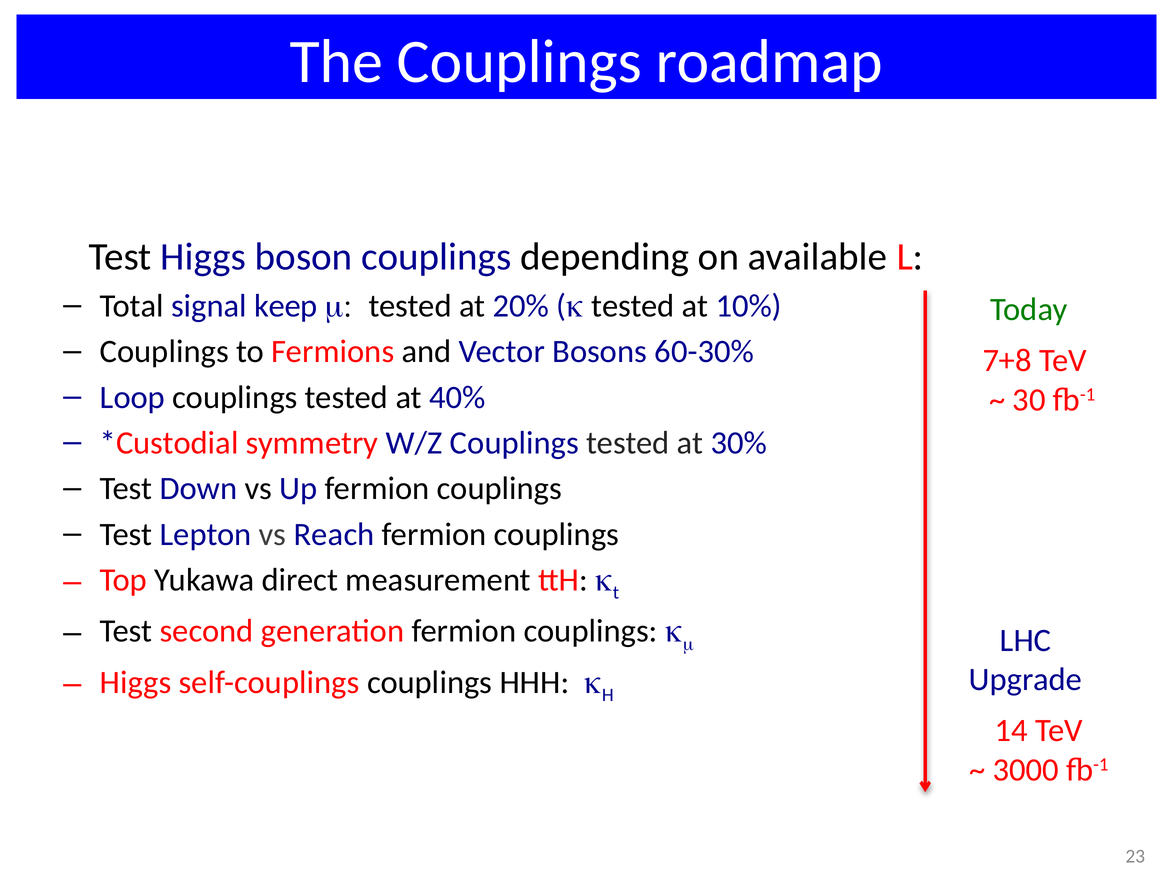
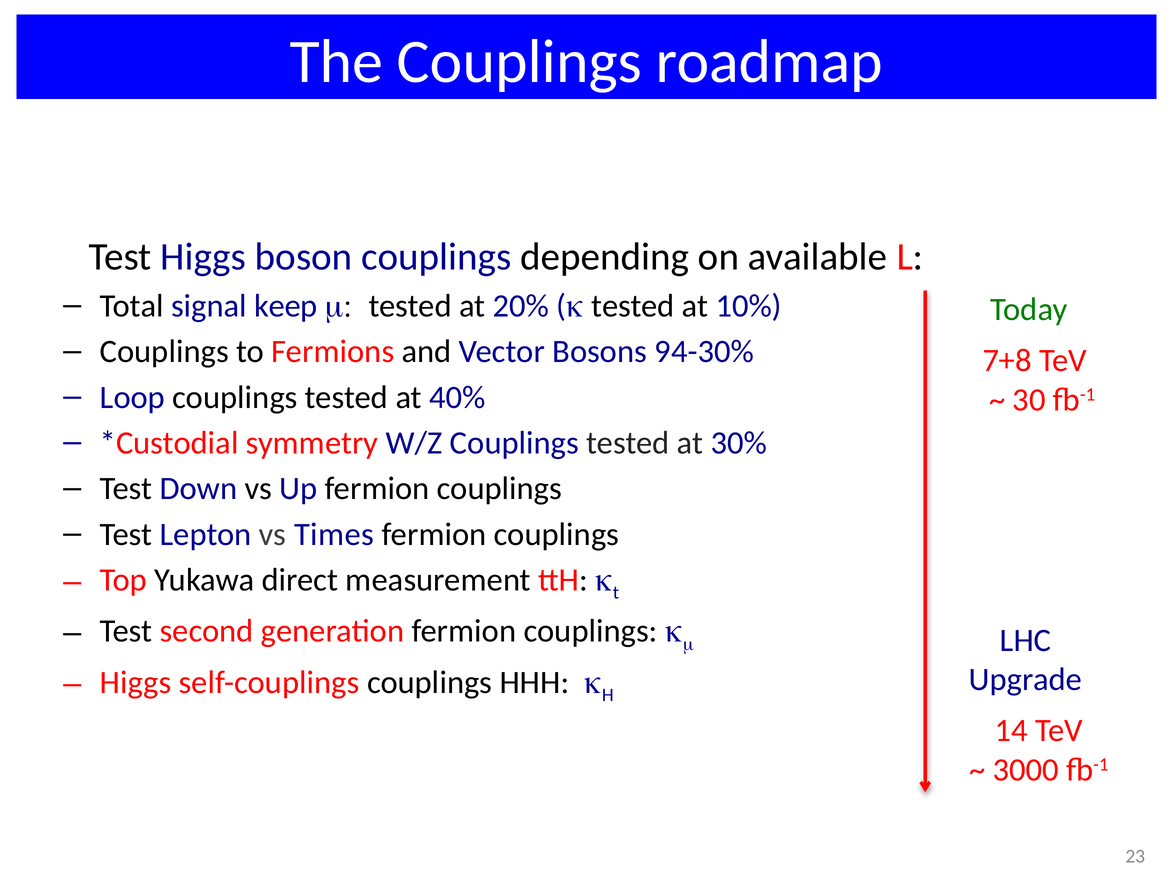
60-30%: 60-30% -> 94-30%
Reach: Reach -> Times
